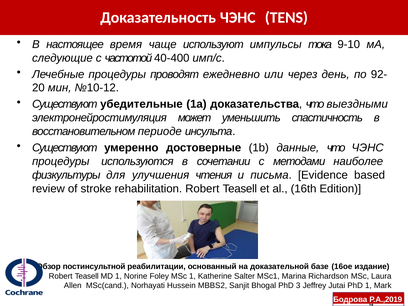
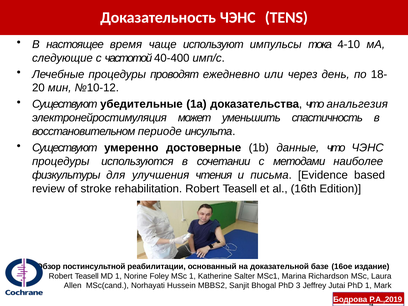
9-10: 9-10 -> 4-10
92-: 92- -> 18-
выездными: выездными -> анальгезия
